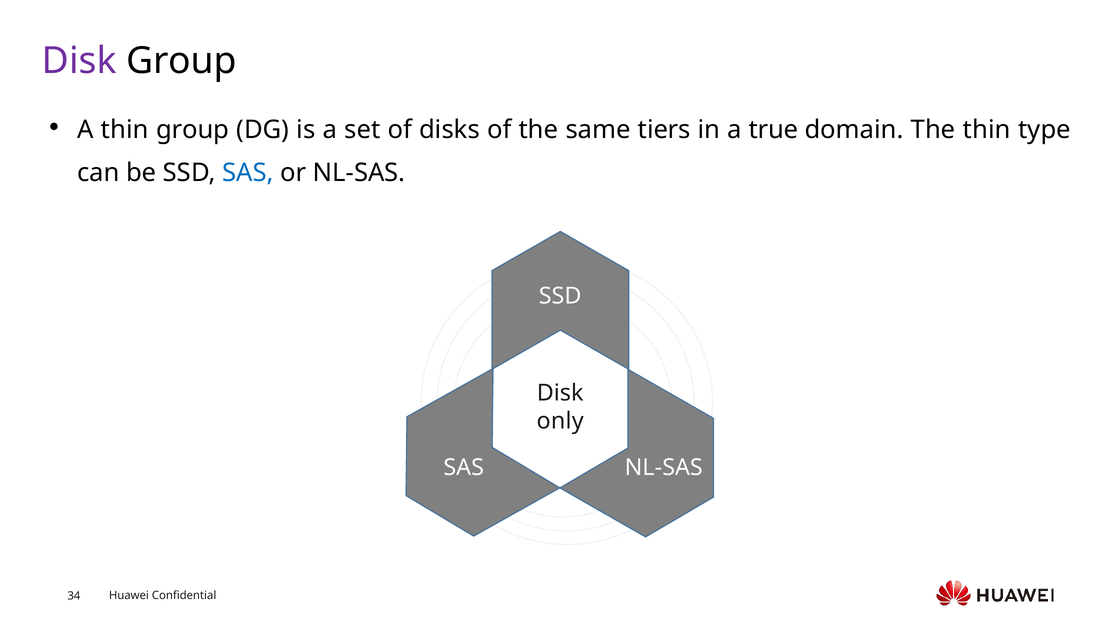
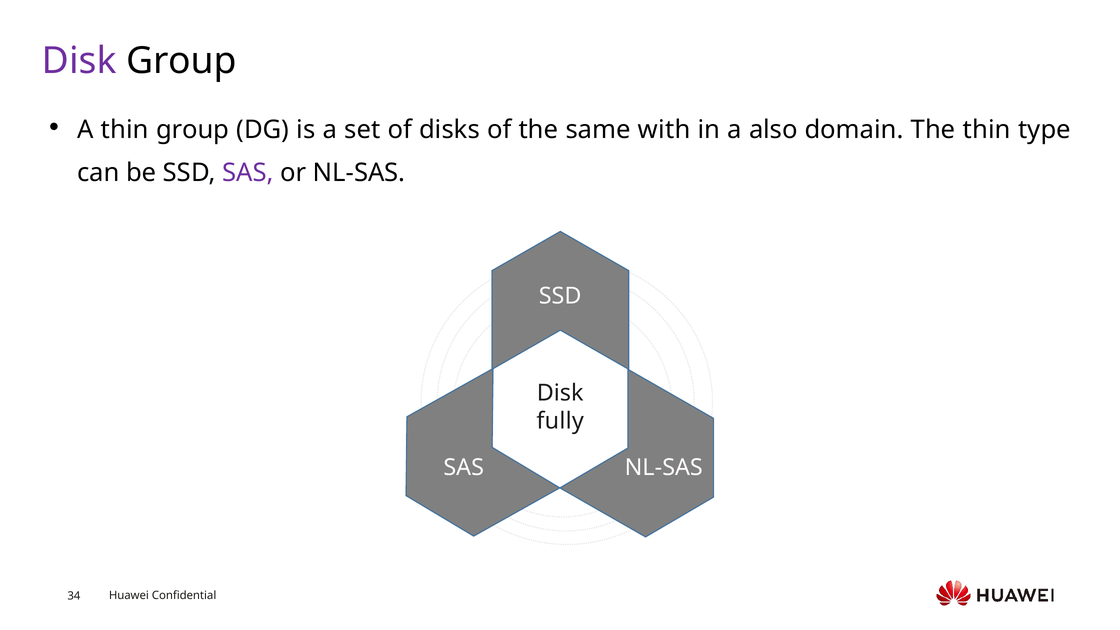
tiers: tiers -> with
true: true -> also
SAS at (248, 173) colour: blue -> purple
only: only -> fully
